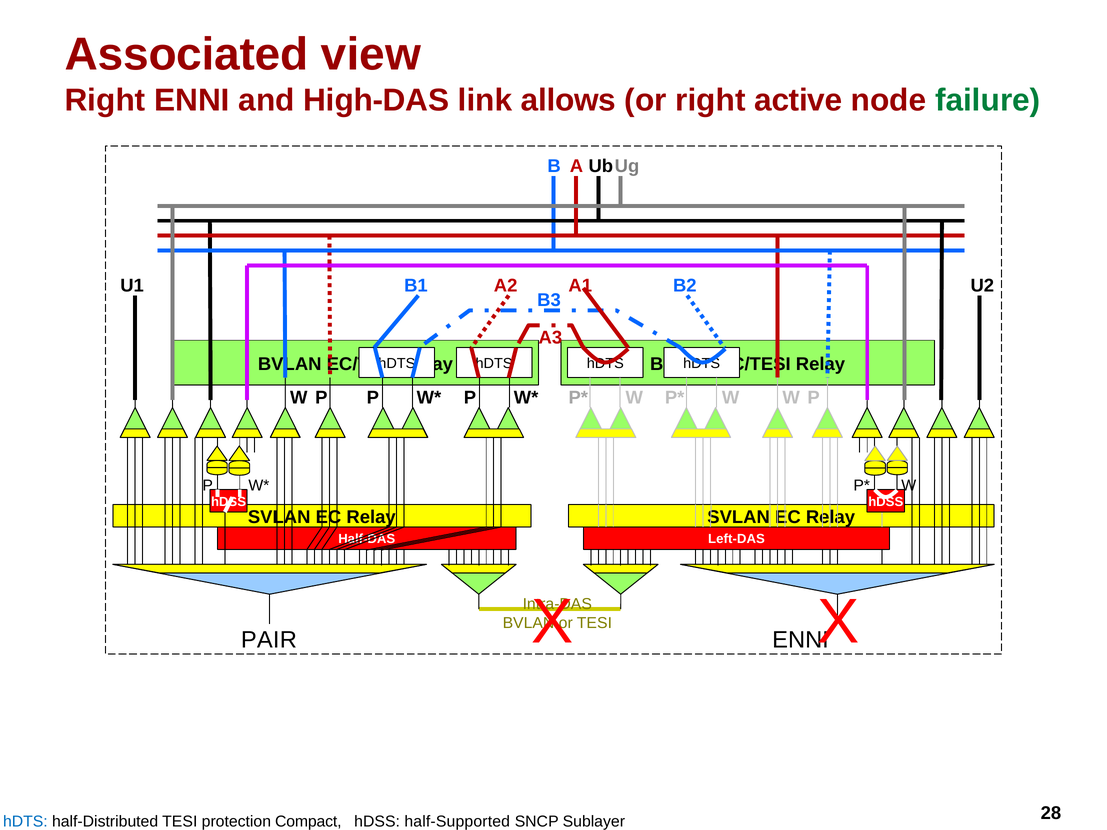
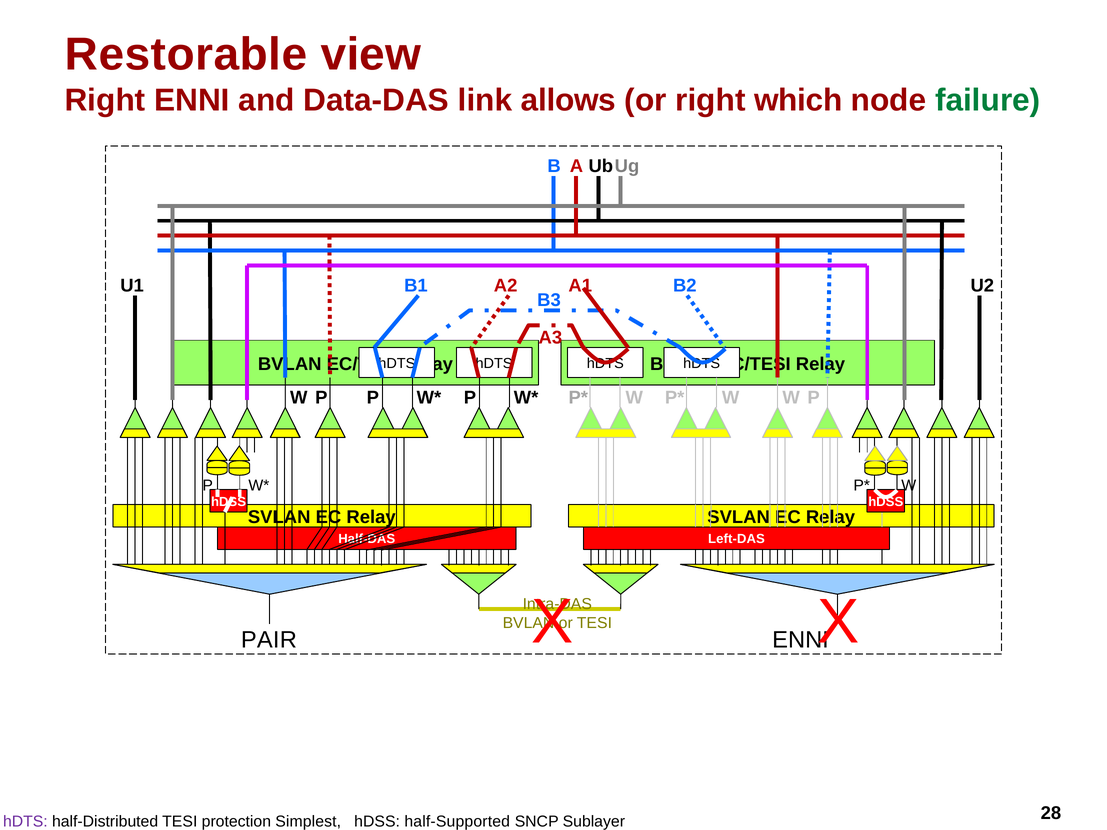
Associated: Associated -> Restorable
High-DAS: High-DAS -> Data-DAS
active: active -> which
hDTS at (25, 821) colour: blue -> purple
Compact: Compact -> Simplest
